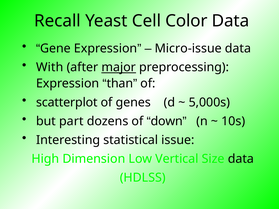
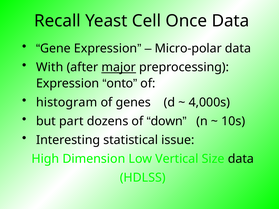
Color: Color -> Once
Micro-issue: Micro-issue -> Micro-polar
than: than -> onto
scatterplot: scatterplot -> histogram
5,000s: 5,000s -> 4,000s
